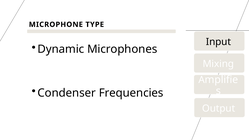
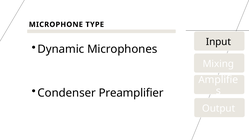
Frequencies: Frequencies -> Preamplifier
